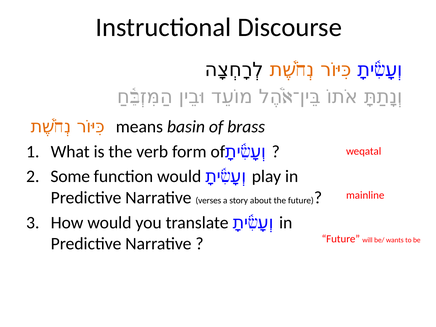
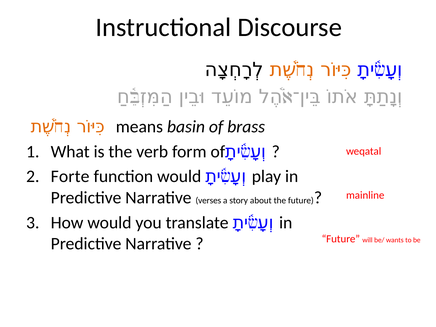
Some: Some -> Forte
